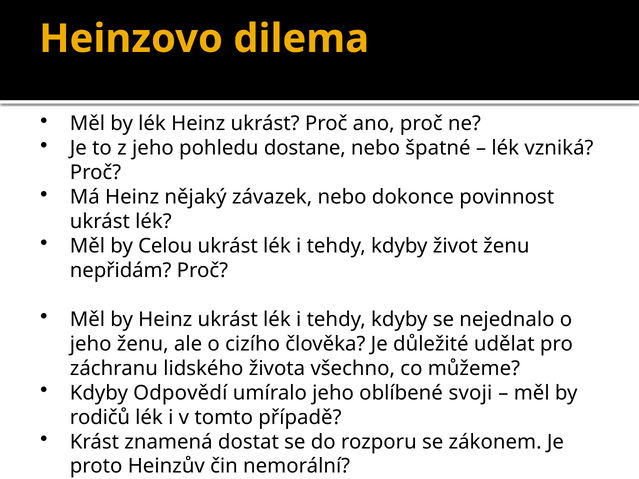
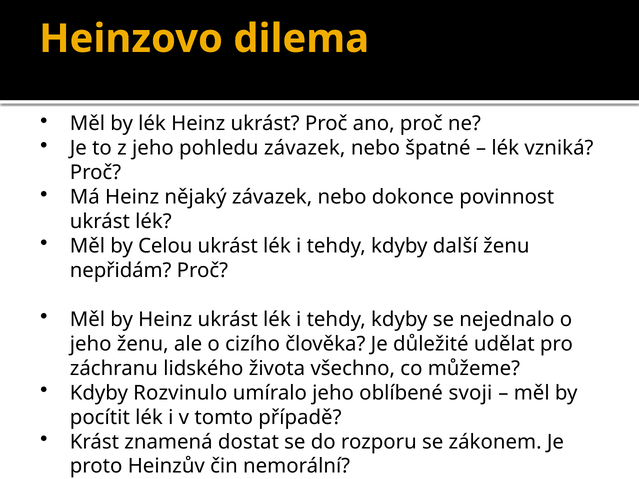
pohledu dostane: dostane -> závazek
život: život -> další
Odpovědí: Odpovědí -> Rozvinulo
rodičů: rodičů -> pocítit
